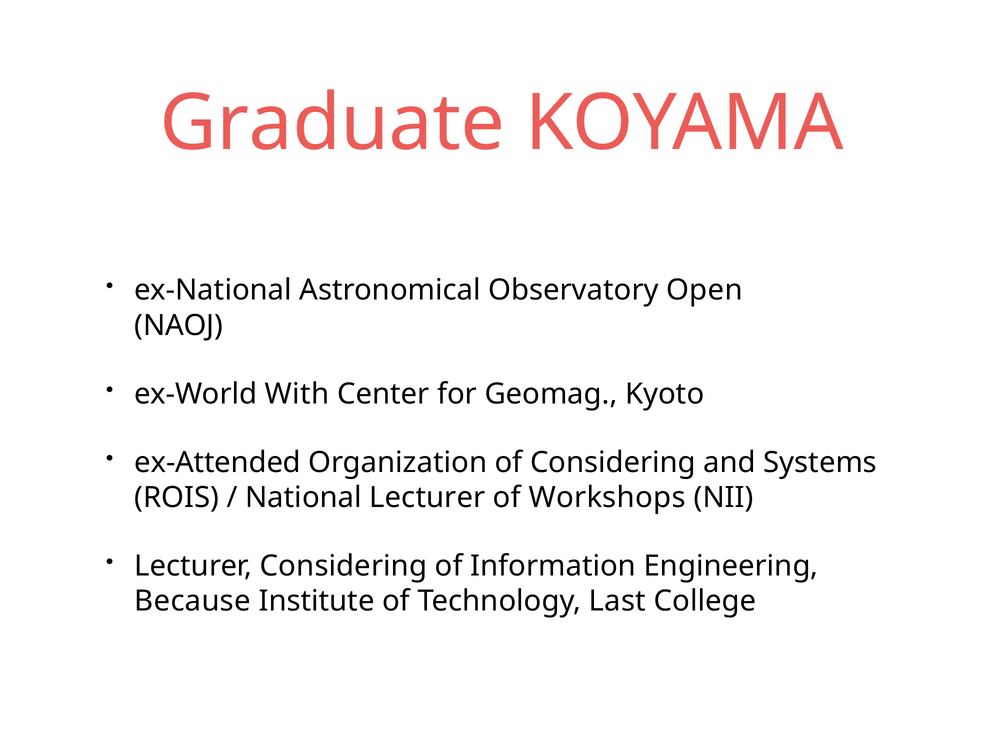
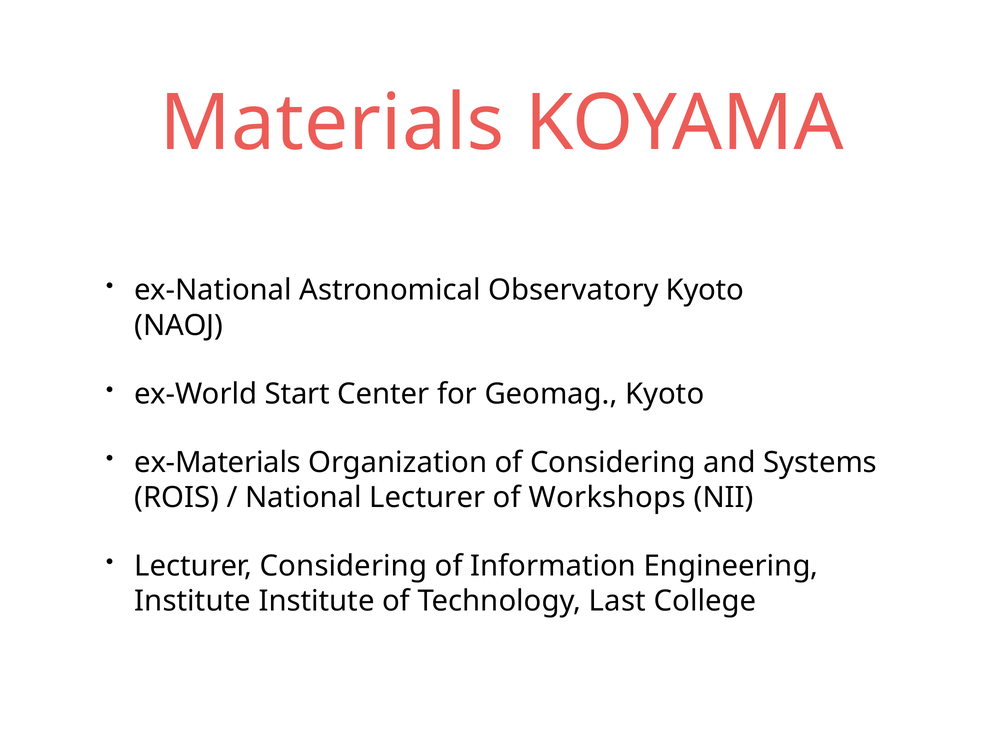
Graduate: Graduate -> Materials
Observatory Open: Open -> Kyoto
With: With -> Start
ex-Attended: ex-Attended -> ex-Materials
Because at (193, 601): Because -> Institute
